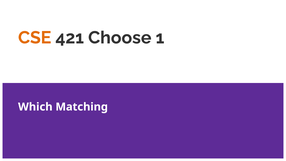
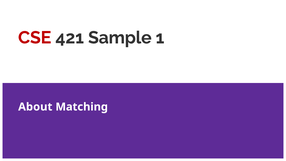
CSE colour: orange -> red
Choose: Choose -> Sample
Which: Which -> About
